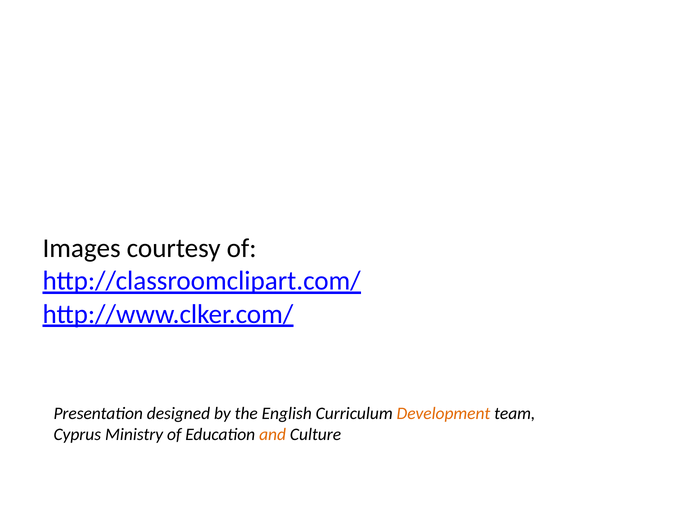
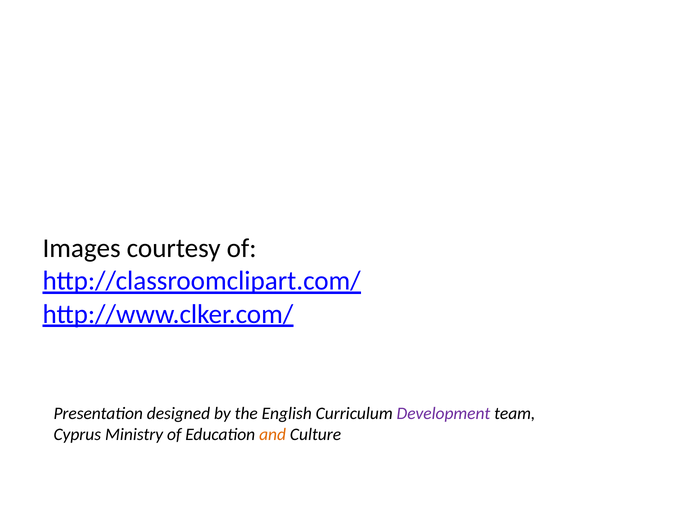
Development colour: orange -> purple
